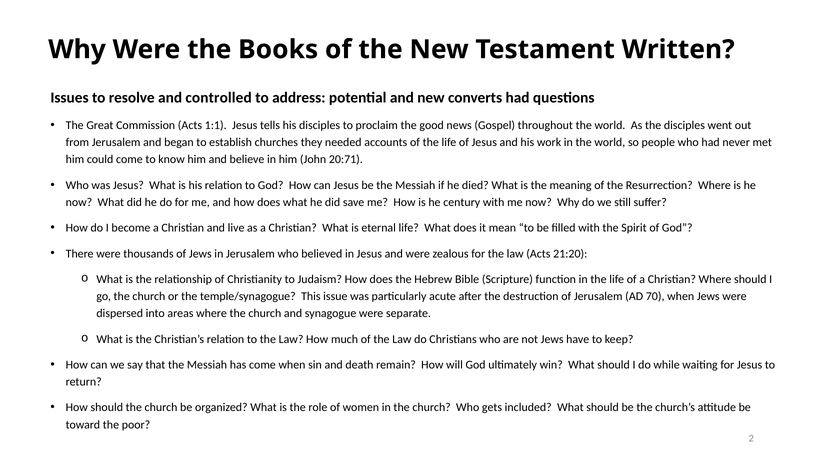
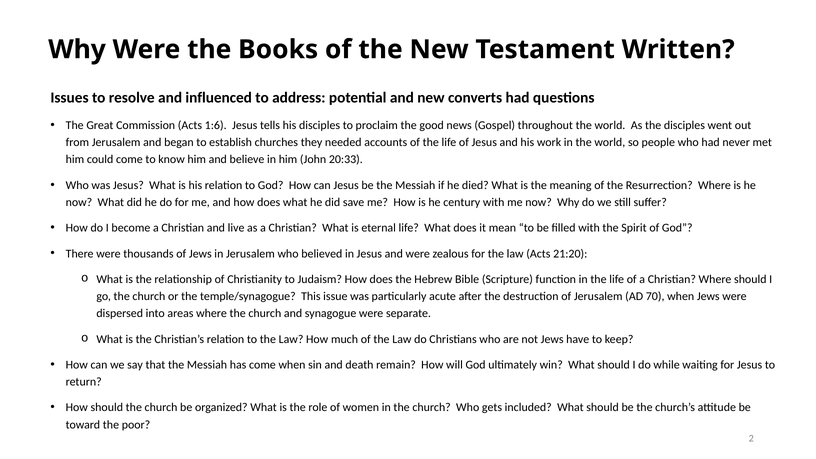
controlled: controlled -> influenced
1:1: 1:1 -> 1:6
20:71: 20:71 -> 20:33
